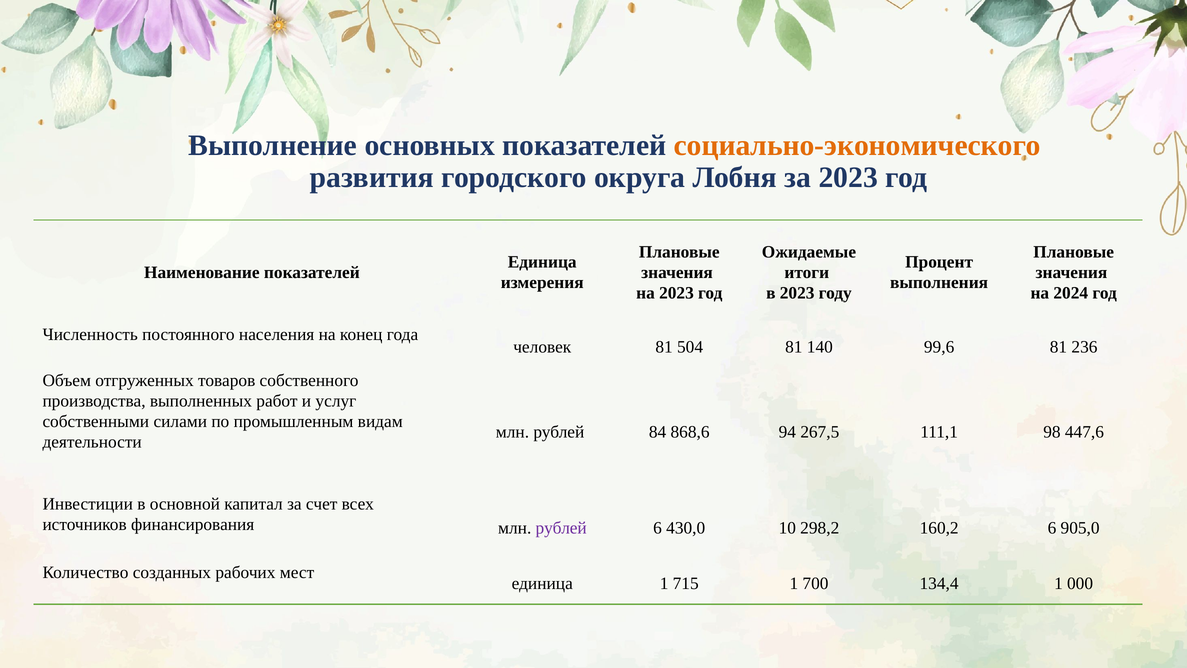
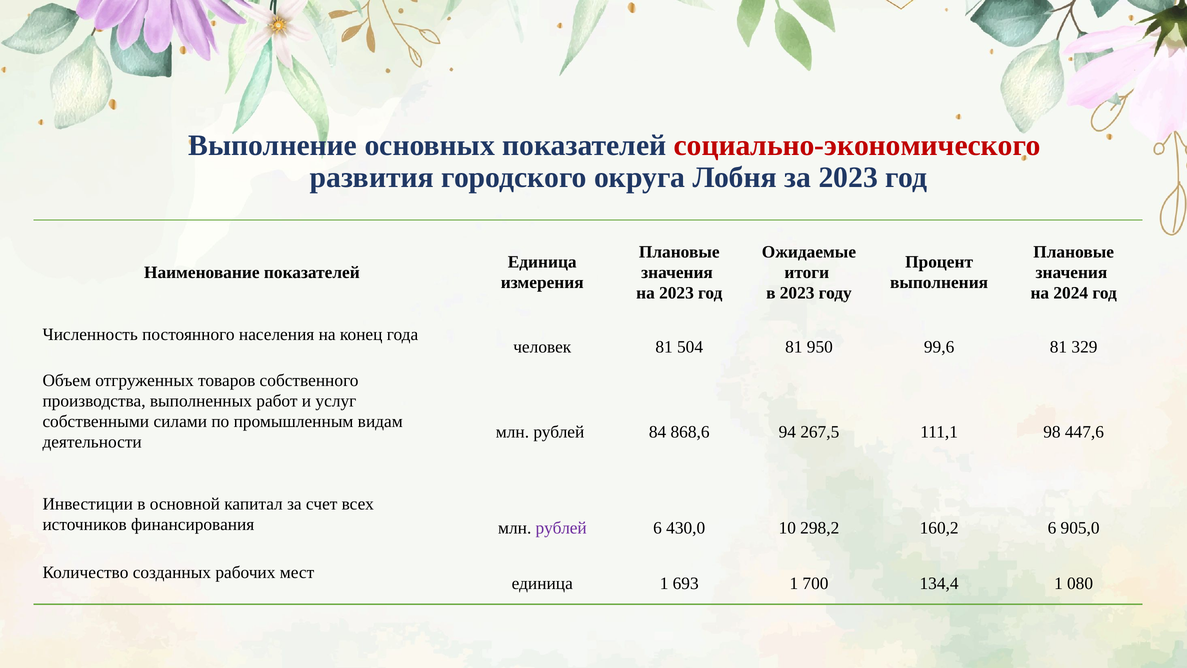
социально-экономического colour: orange -> red
140: 140 -> 950
236: 236 -> 329
715: 715 -> 693
000: 000 -> 080
